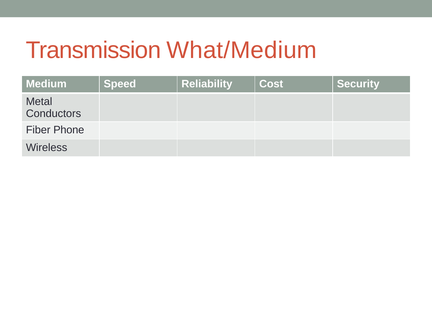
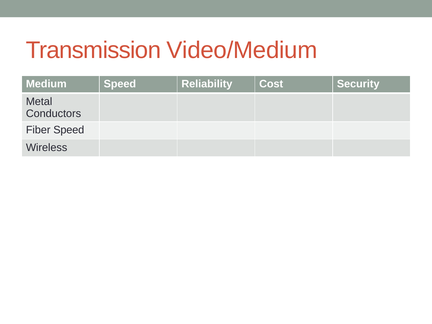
What/Medium: What/Medium -> Video/Medium
Fiber Phone: Phone -> Speed
